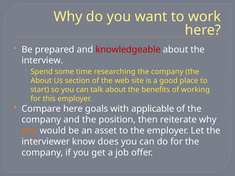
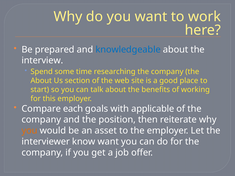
knowledgeable colour: red -> blue
Compare here: here -> each
know does: does -> want
